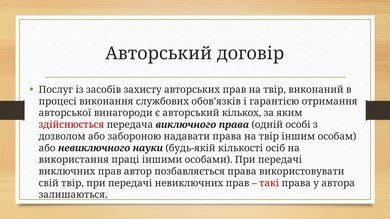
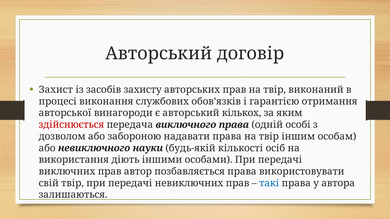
Послуг: Послуг -> Захист
праці: праці -> діють
такі colour: red -> blue
